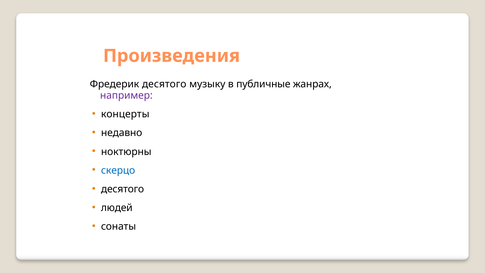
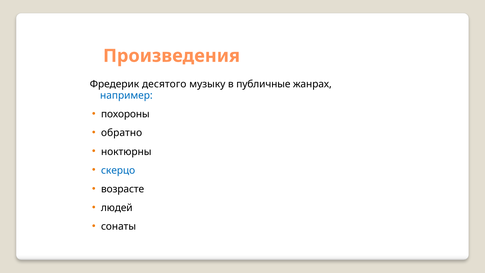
например colour: purple -> blue
концерты: концерты -> похороны
недавно: недавно -> обратно
десятого at (123, 189): десятого -> возрасте
